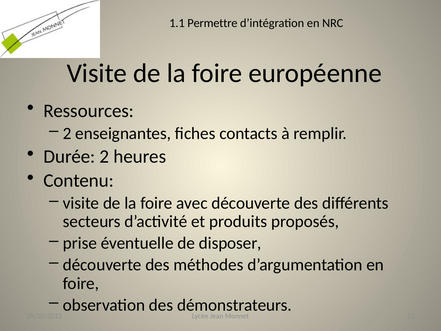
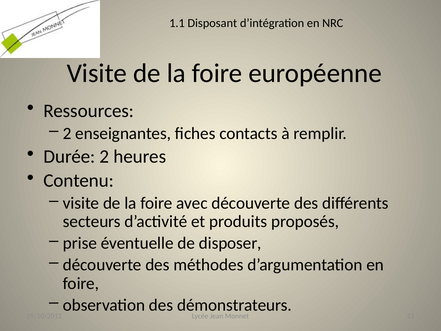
Permettre: Permettre -> Disposant
